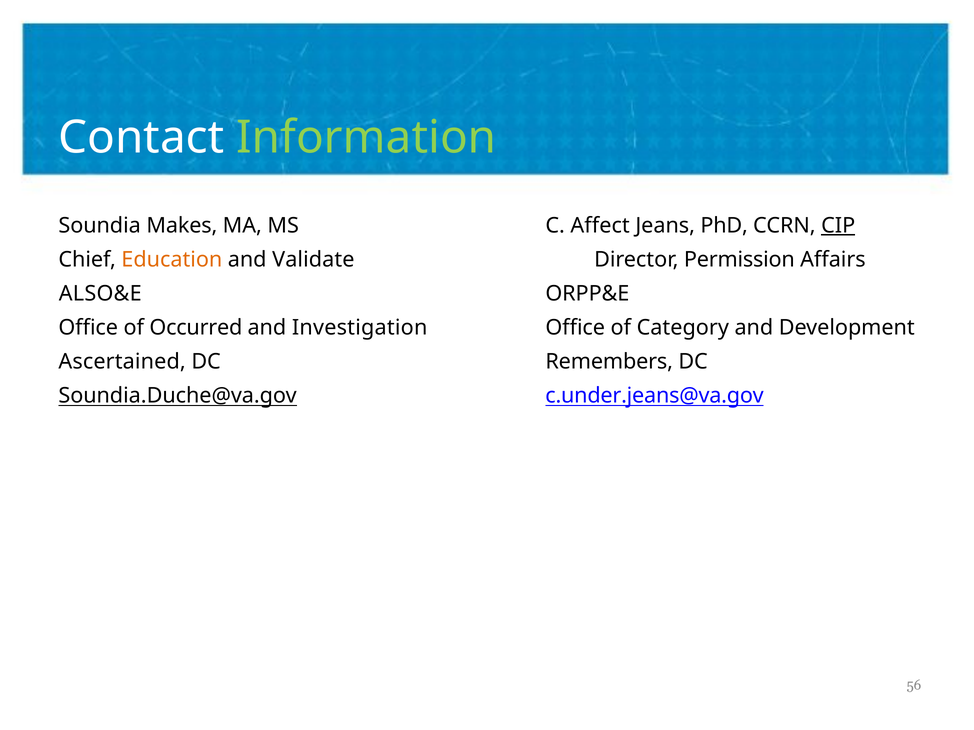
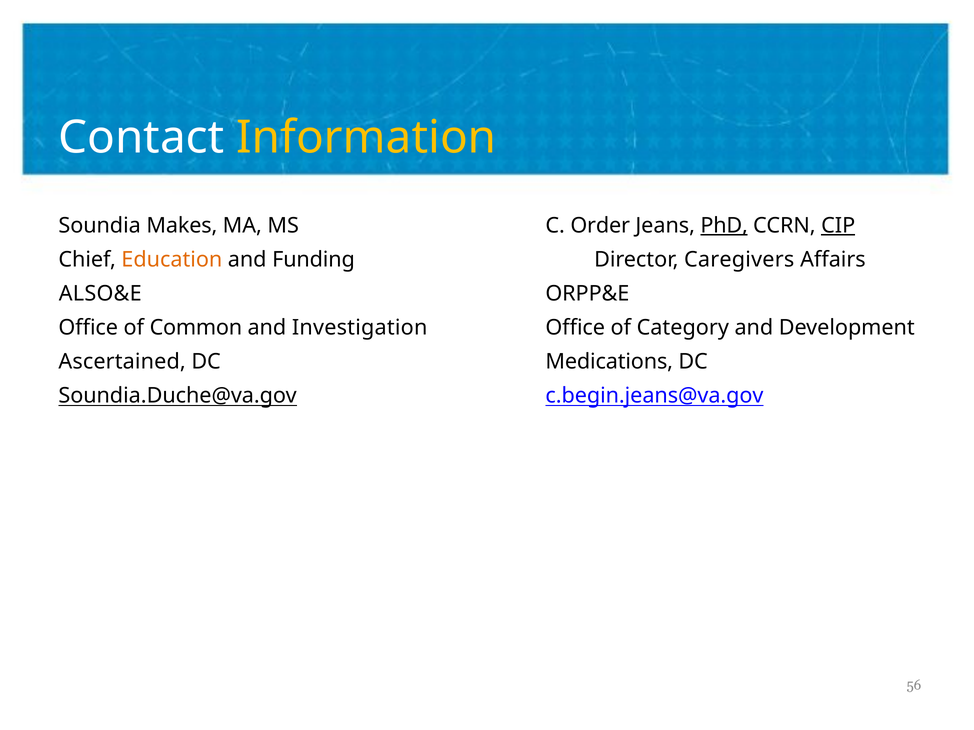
Information colour: light green -> yellow
Affect: Affect -> Order
PhD underline: none -> present
Validate: Validate -> Funding
Permission: Permission -> Caregivers
Occurred: Occurred -> Common
Remembers: Remembers -> Medications
c.under.jeans@va.gov: c.under.jeans@va.gov -> c.begin.jeans@va.gov
